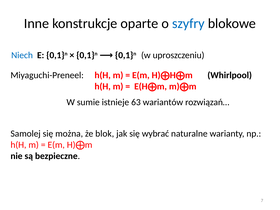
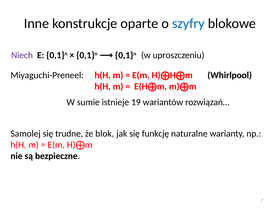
Niech colour: blue -> purple
63: 63 -> 19
można: można -> trudne
wybrać: wybrać -> funkcję
